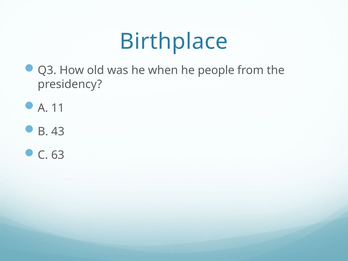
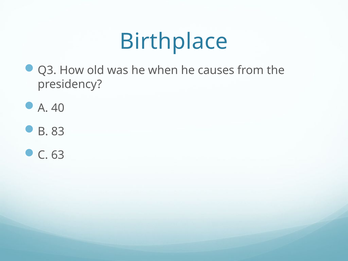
people: people -> causes
11: 11 -> 40
43: 43 -> 83
